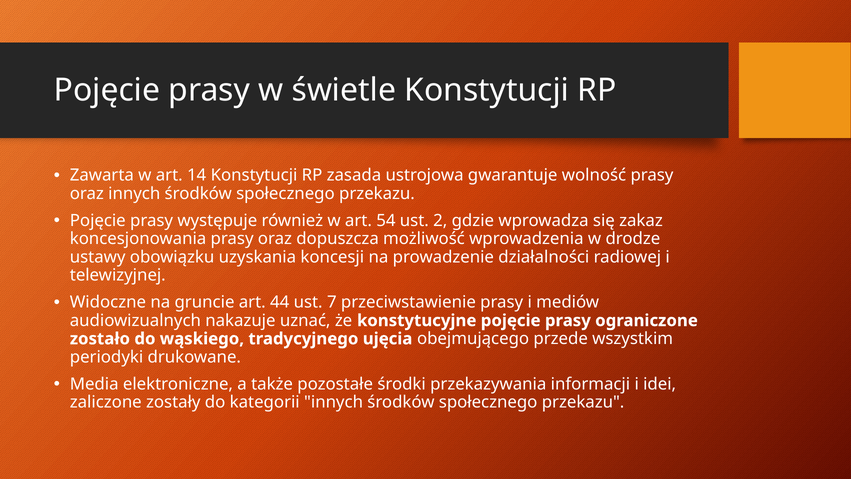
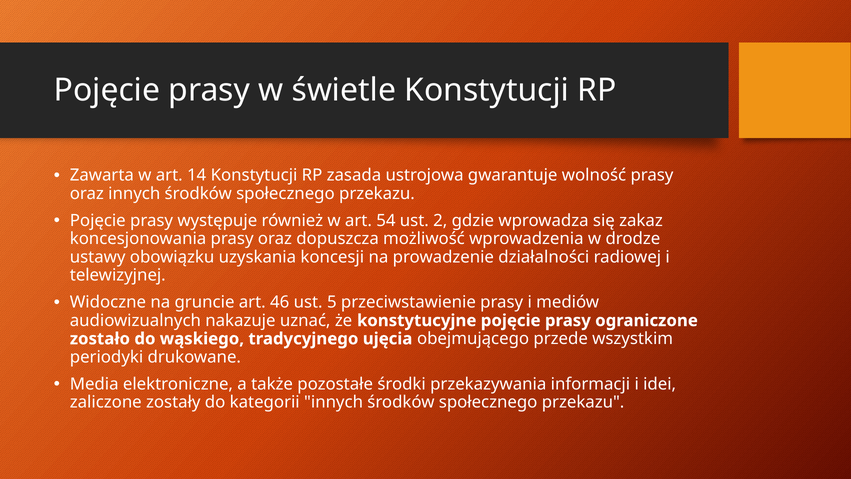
44: 44 -> 46
7: 7 -> 5
